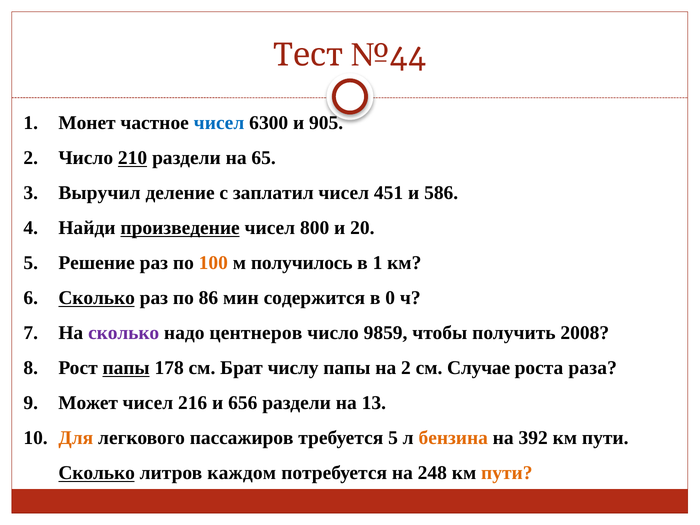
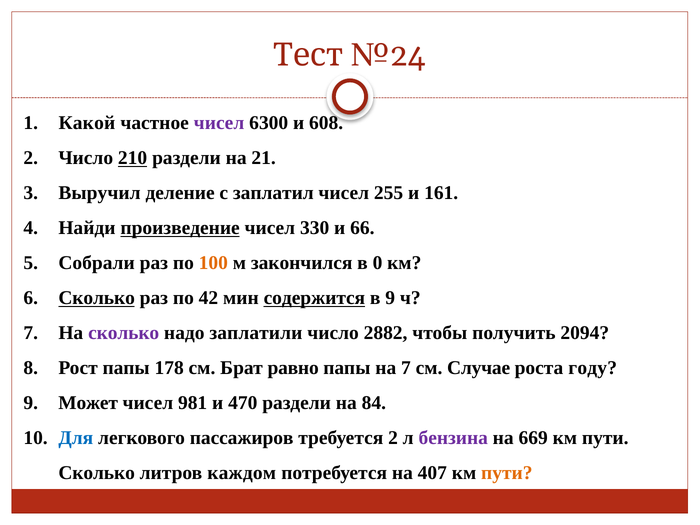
№44: №44 -> №24
Монет: Монет -> Какой
чисел at (219, 123) colour: blue -> purple
905: 905 -> 608
65: 65 -> 21
451: 451 -> 255
586: 586 -> 161
800: 800 -> 330
20: 20 -> 66
Решение: Решение -> Собрали
получилось: получилось -> закончился
в 1: 1 -> 0
86: 86 -> 42
содержится underline: none -> present
в 0: 0 -> 9
центнеров: центнеров -> заплатили
9859: 9859 -> 2882
2008: 2008 -> 2094
папы at (126, 368) underline: present -> none
числу: числу -> равно
на 2: 2 -> 7
раза: раза -> году
216: 216 -> 981
656: 656 -> 470
13: 13 -> 84
Для colour: orange -> blue
требуется 5: 5 -> 2
бензина colour: orange -> purple
392: 392 -> 669
Сколько at (97, 473) underline: present -> none
248: 248 -> 407
